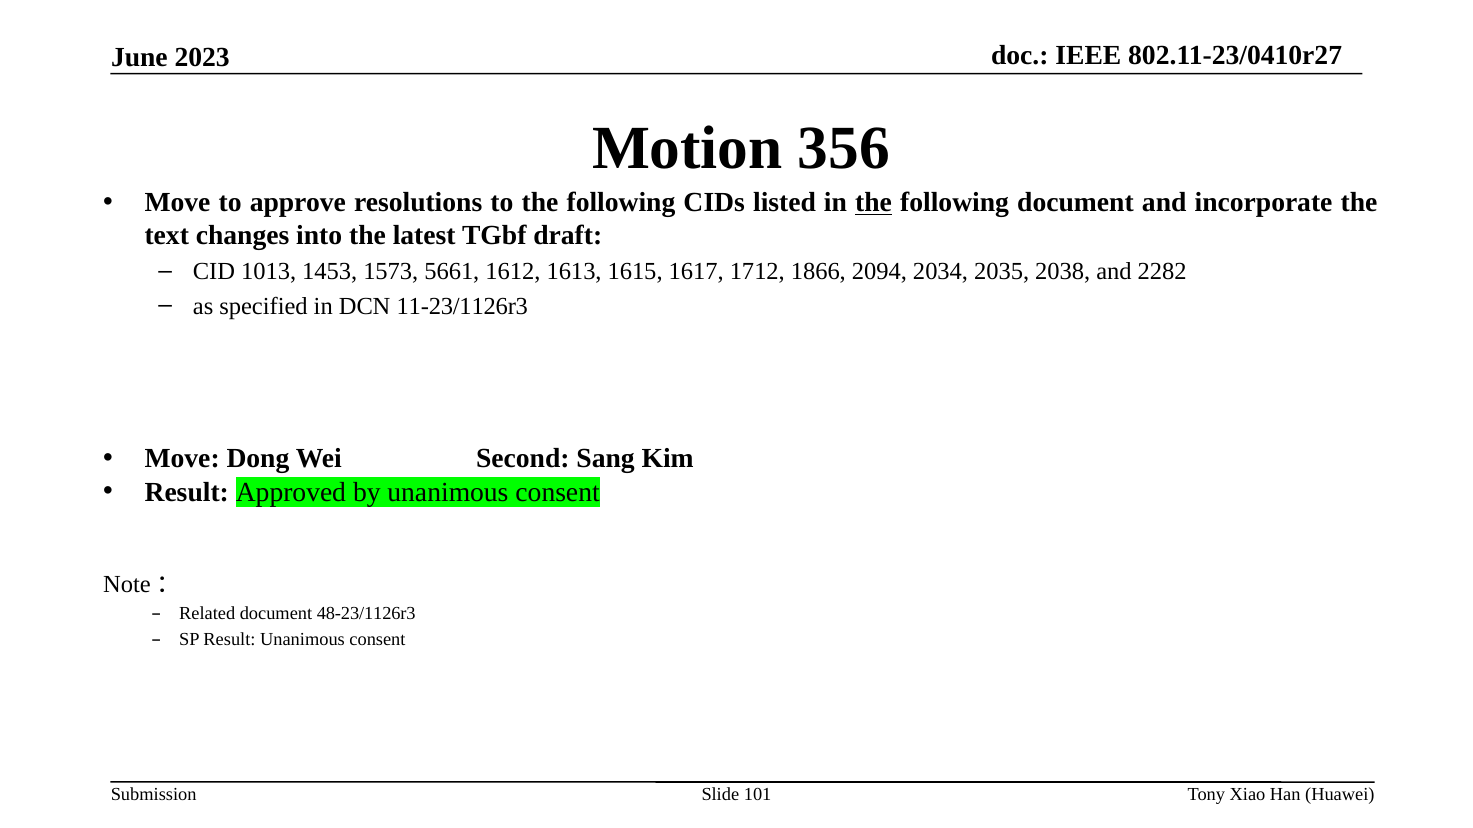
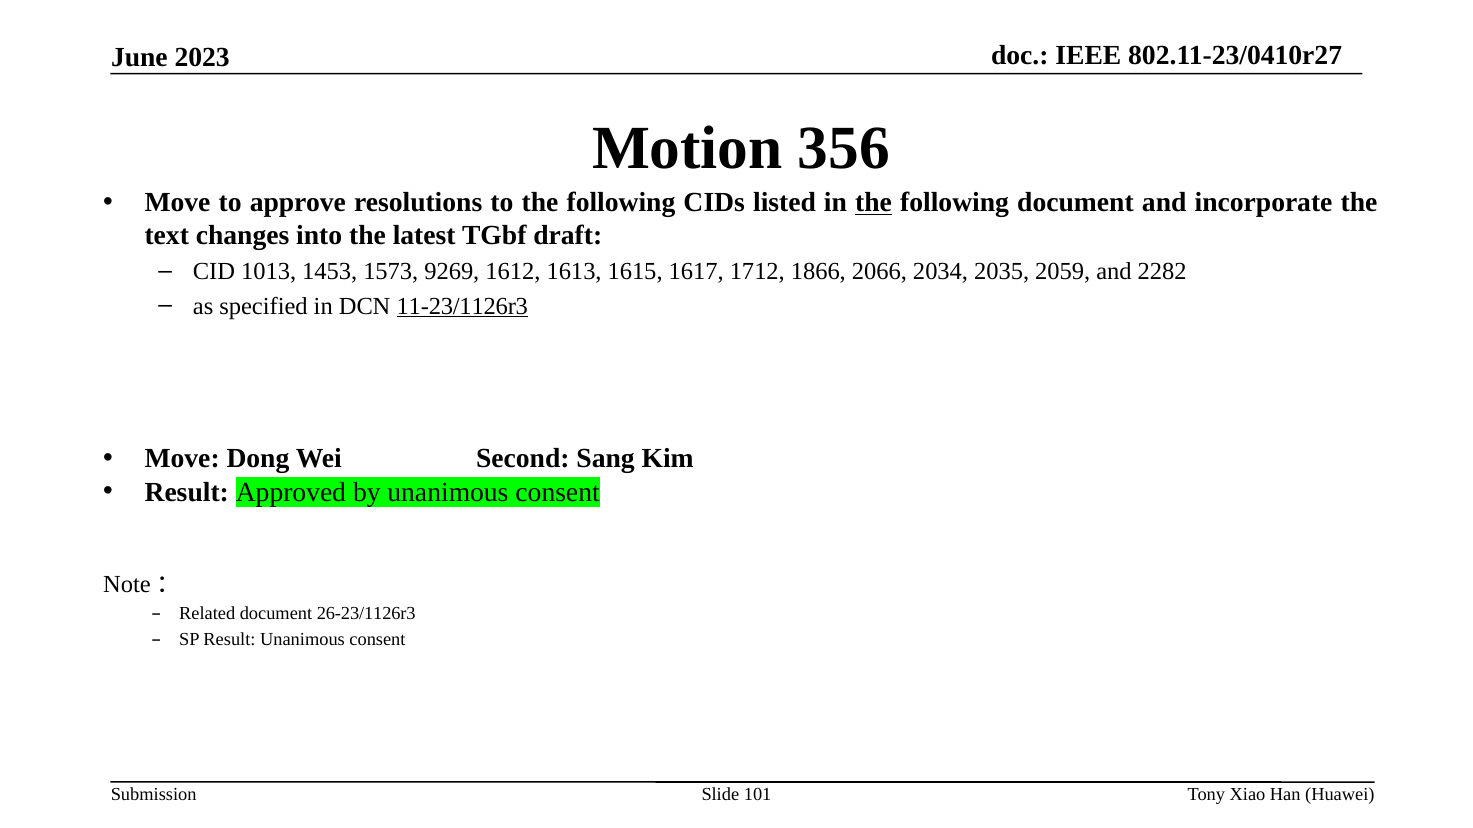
5661: 5661 -> 9269
2094: 2094 -> 2066
2038: 2038 -> 2059
11-23/1126r3 underline: none -> present
48-23/1126r3: 48-23/1126r3 -> 26-23/1126r3
